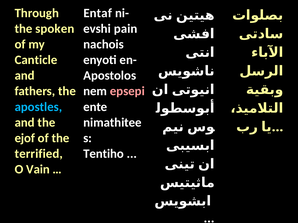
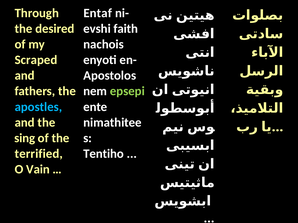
spoken: spoken -> desired
pain: pain -> faith
Canticle: Canticle -> Scraped
epsepi colour: pink -> light green
ejof: ejof -> sing
